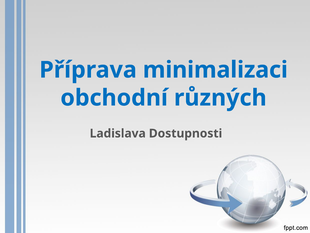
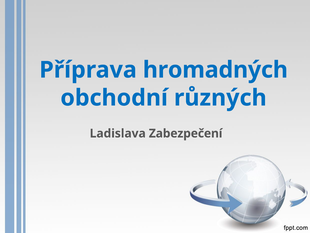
minimalizaci: minimalizaci -> hromadných
Dostupnosti: Dostupnosti -> Zabezpečení
